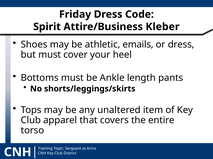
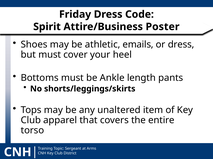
Kleber: Kleber -> Poster
